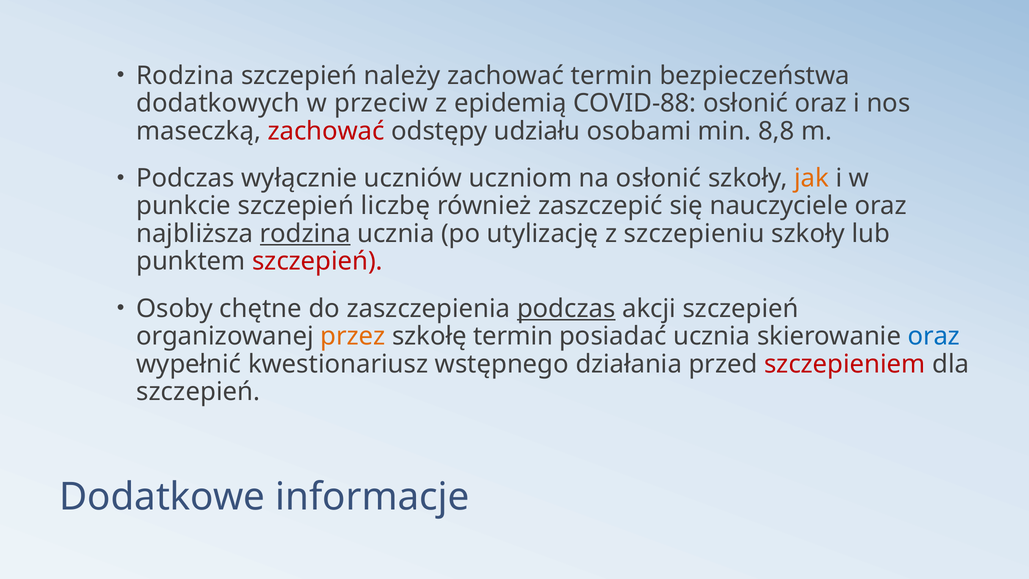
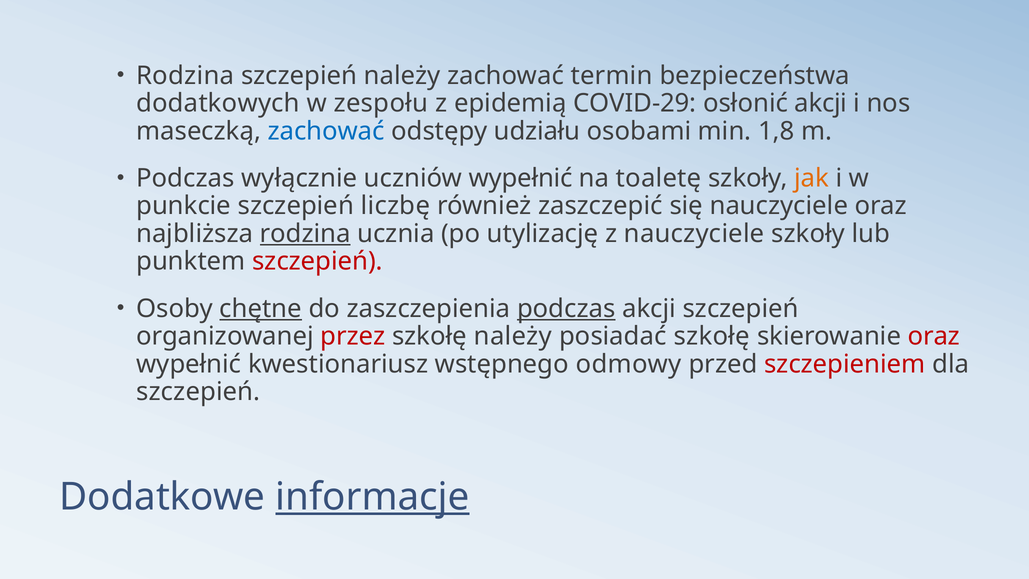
przeciw: przeciw -> zespołu
COVID-88: COVID-88 -> COVID-29
osłonić oraz: oraz -> akcji
zachować at (326, 131) colour: red -> blue
8,8: 8,8 -> 1,8
uczniów uczniom: uczniom -> wypełnić
na osłonić: osłonić -> toaletę
z szczepieniu: szczepieniu -> nauczyciele
chętne underline: none -> present
przez colour: orange -> red
szkołę termin: termin -> należy
posiadać ucznia: ucznia -> szkołę
oraz at (934, 336) colour: blue -> red
działania: działania -> odmowy
informacje underline: none -> present
